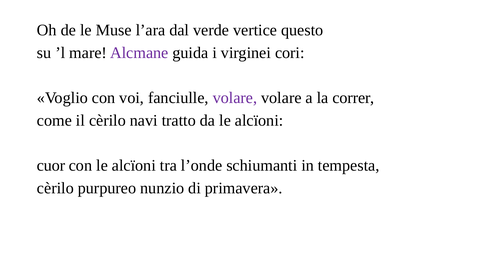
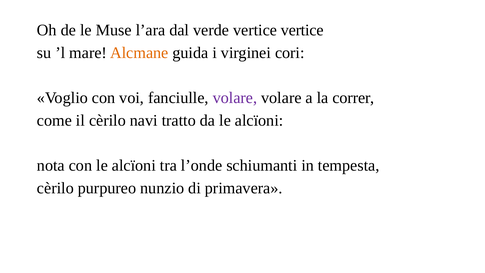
vertice questo: questo -> vertice
Alcmane colour: purple -> orange
cuor: cuor -> nota
